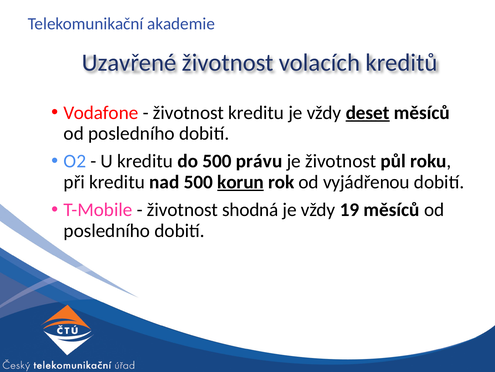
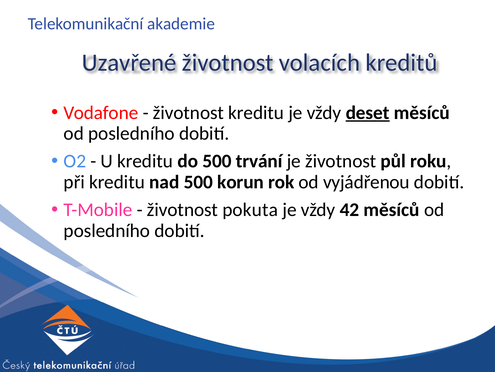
právu: právu -> trvání
korun underline: present -> none
shodná: shodná -> pokuta
19: 19 -> 42
